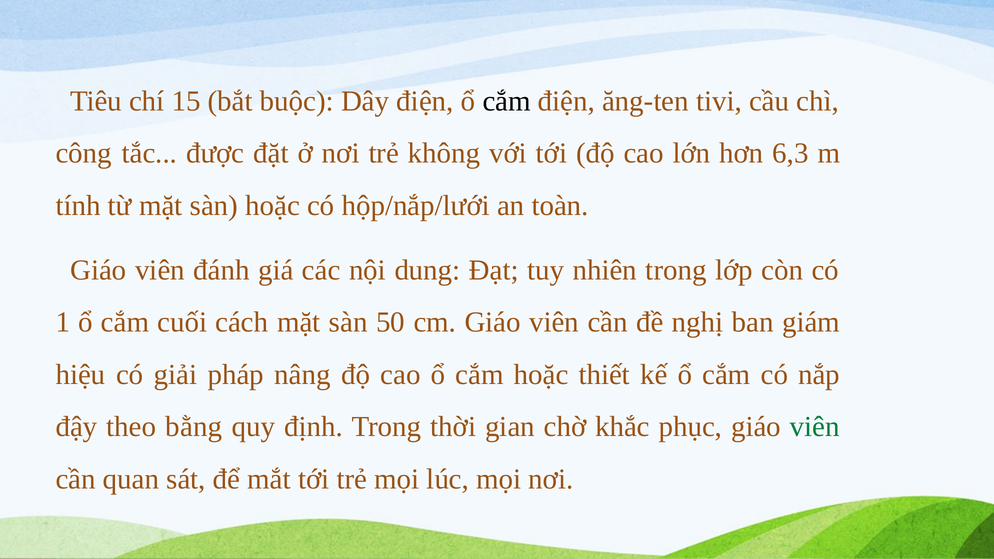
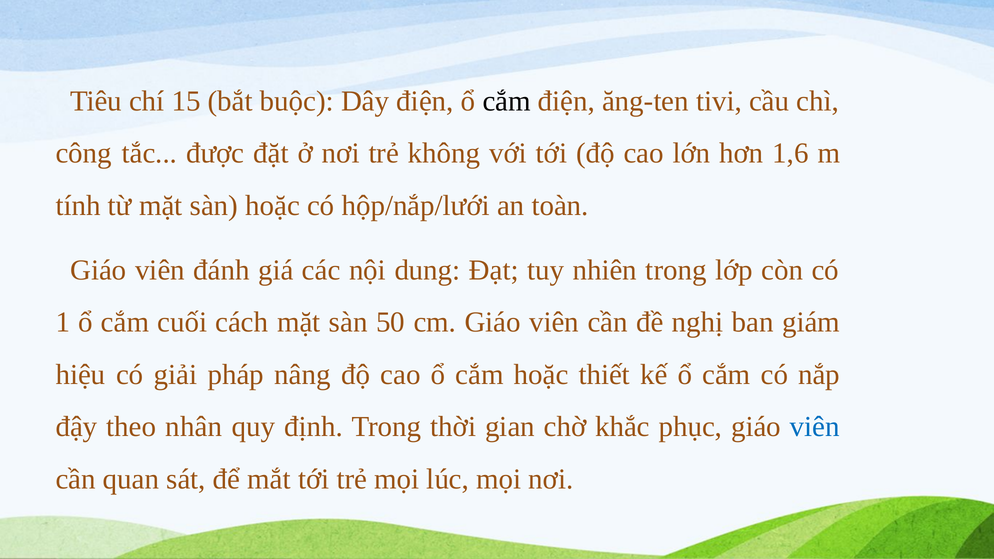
6,3: 6,3 -> 1,6
bằng: bằng -> nhân
viên at (815, 427) colour: green -> blue
